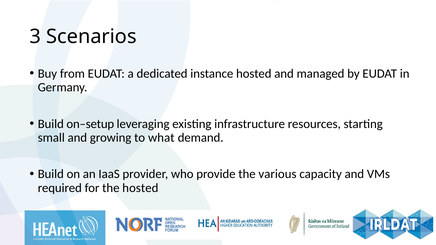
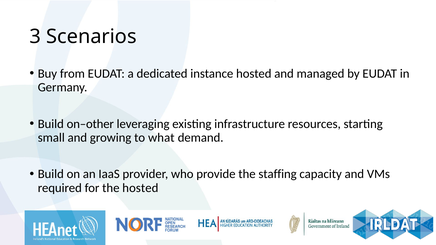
on–setup: on–setup -> on–other
various: various -> staffing
